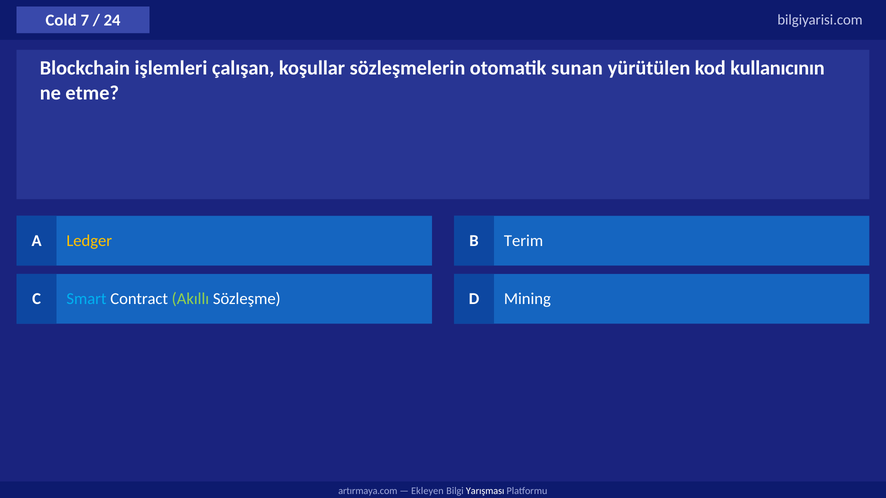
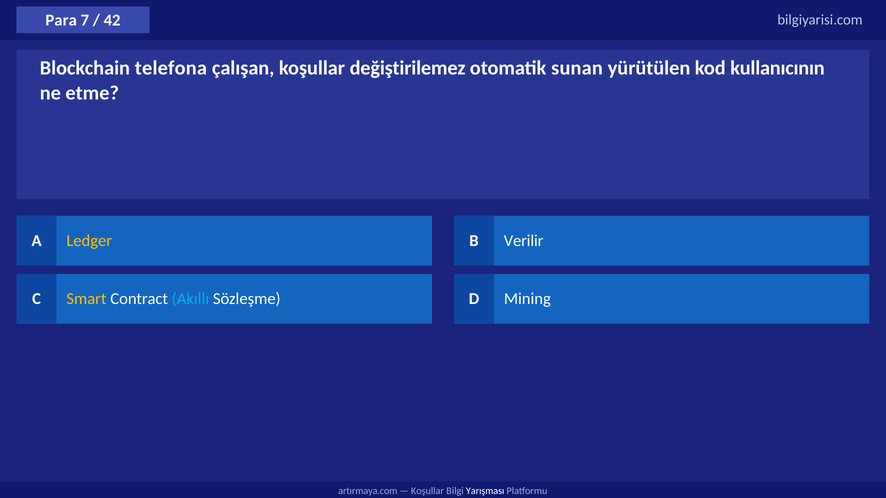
Cold: Cold -> Para
24: 24 -> 42
işlemleri: işlemleri -> telefona
sözleşmelerin: sözleşmelerin -> değiştirilemez
Terim: Terim -> Verilir
Smart colour: light blue -> yellow
Akıllı colour: light green -> light blue
Ekleyen at (427, 491): Ekleyen -> Koşullar
